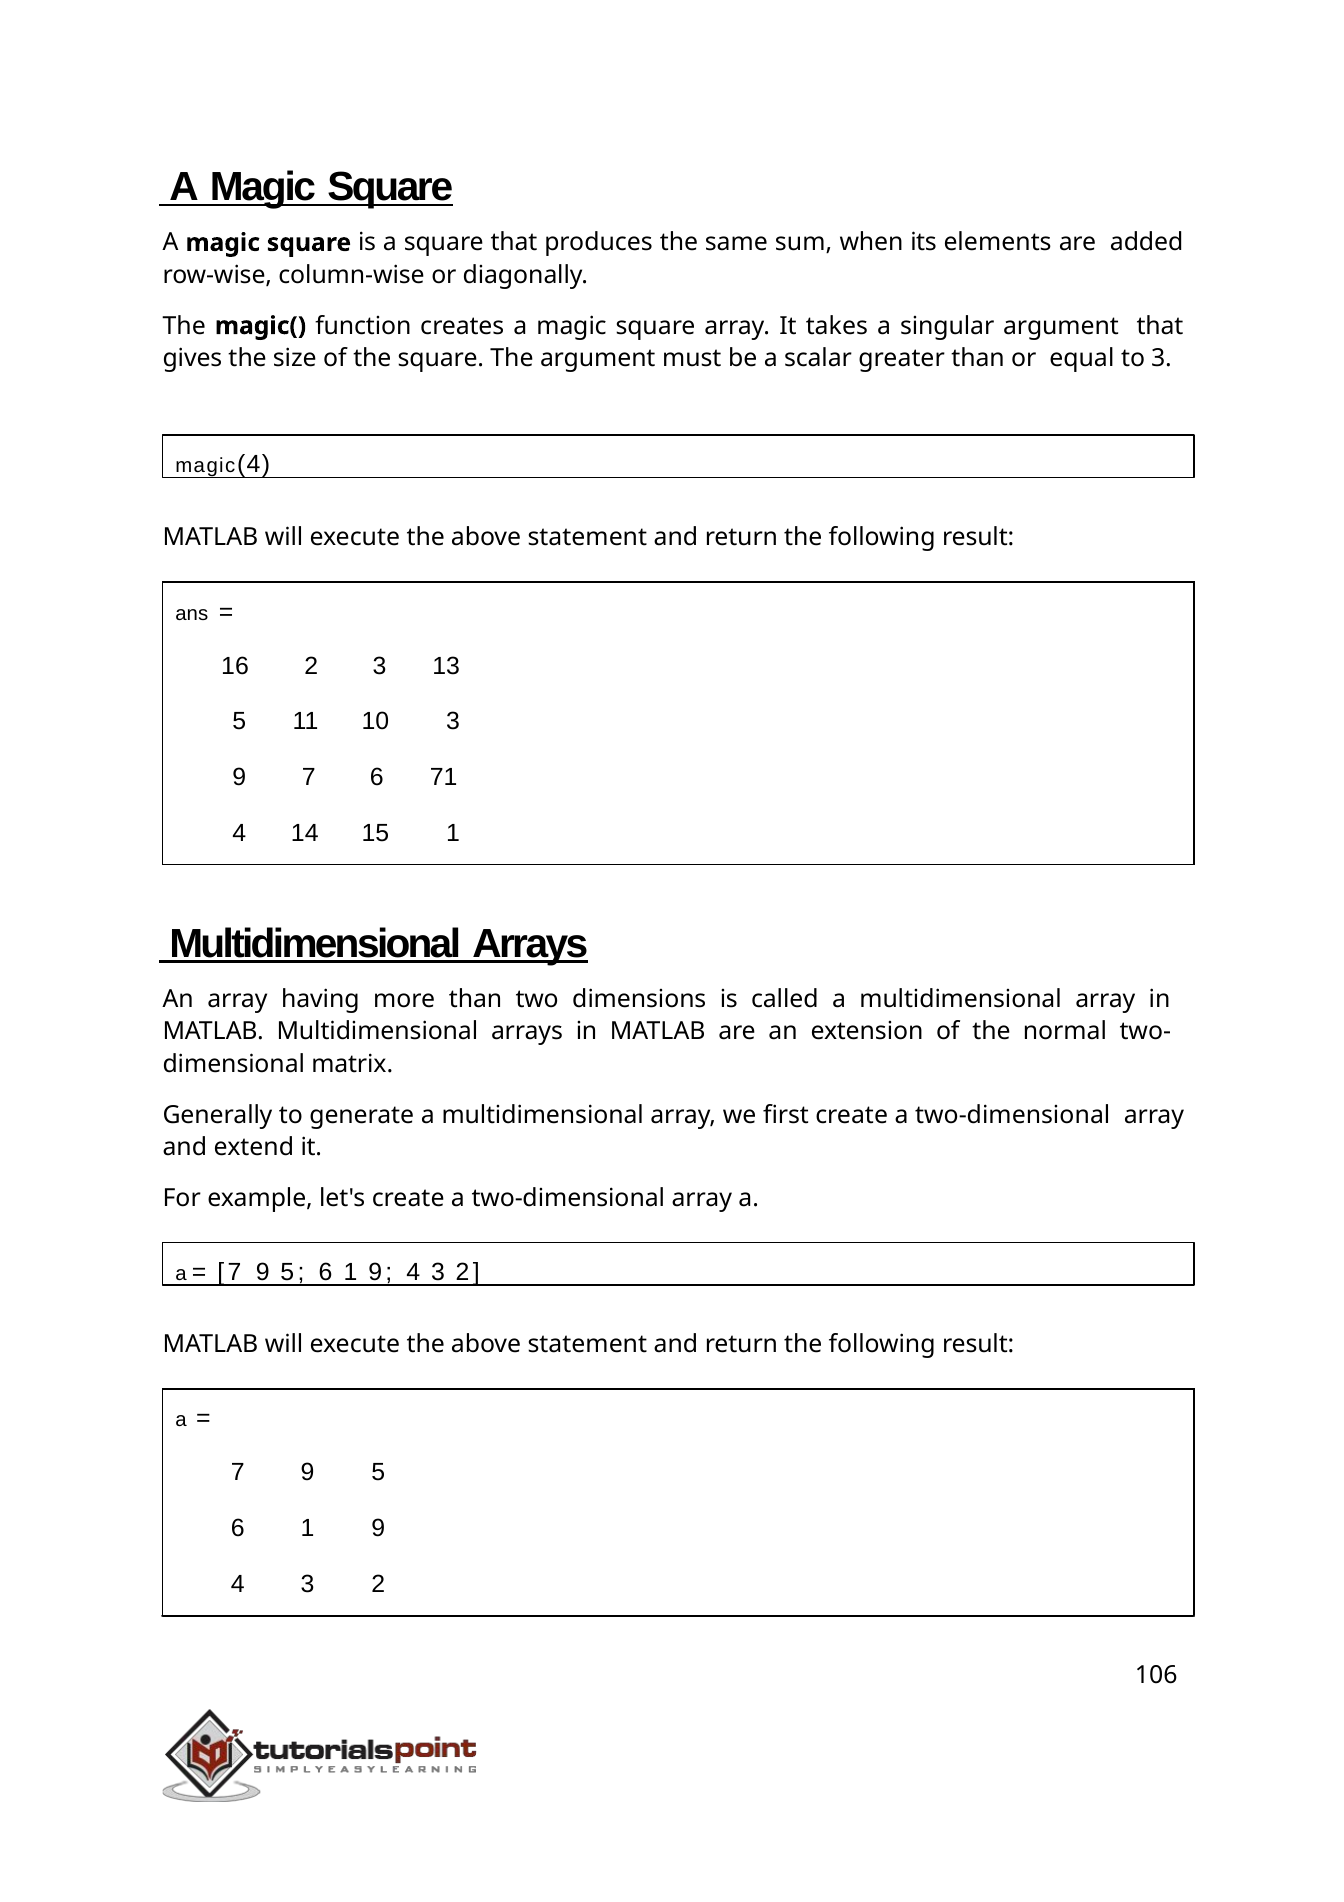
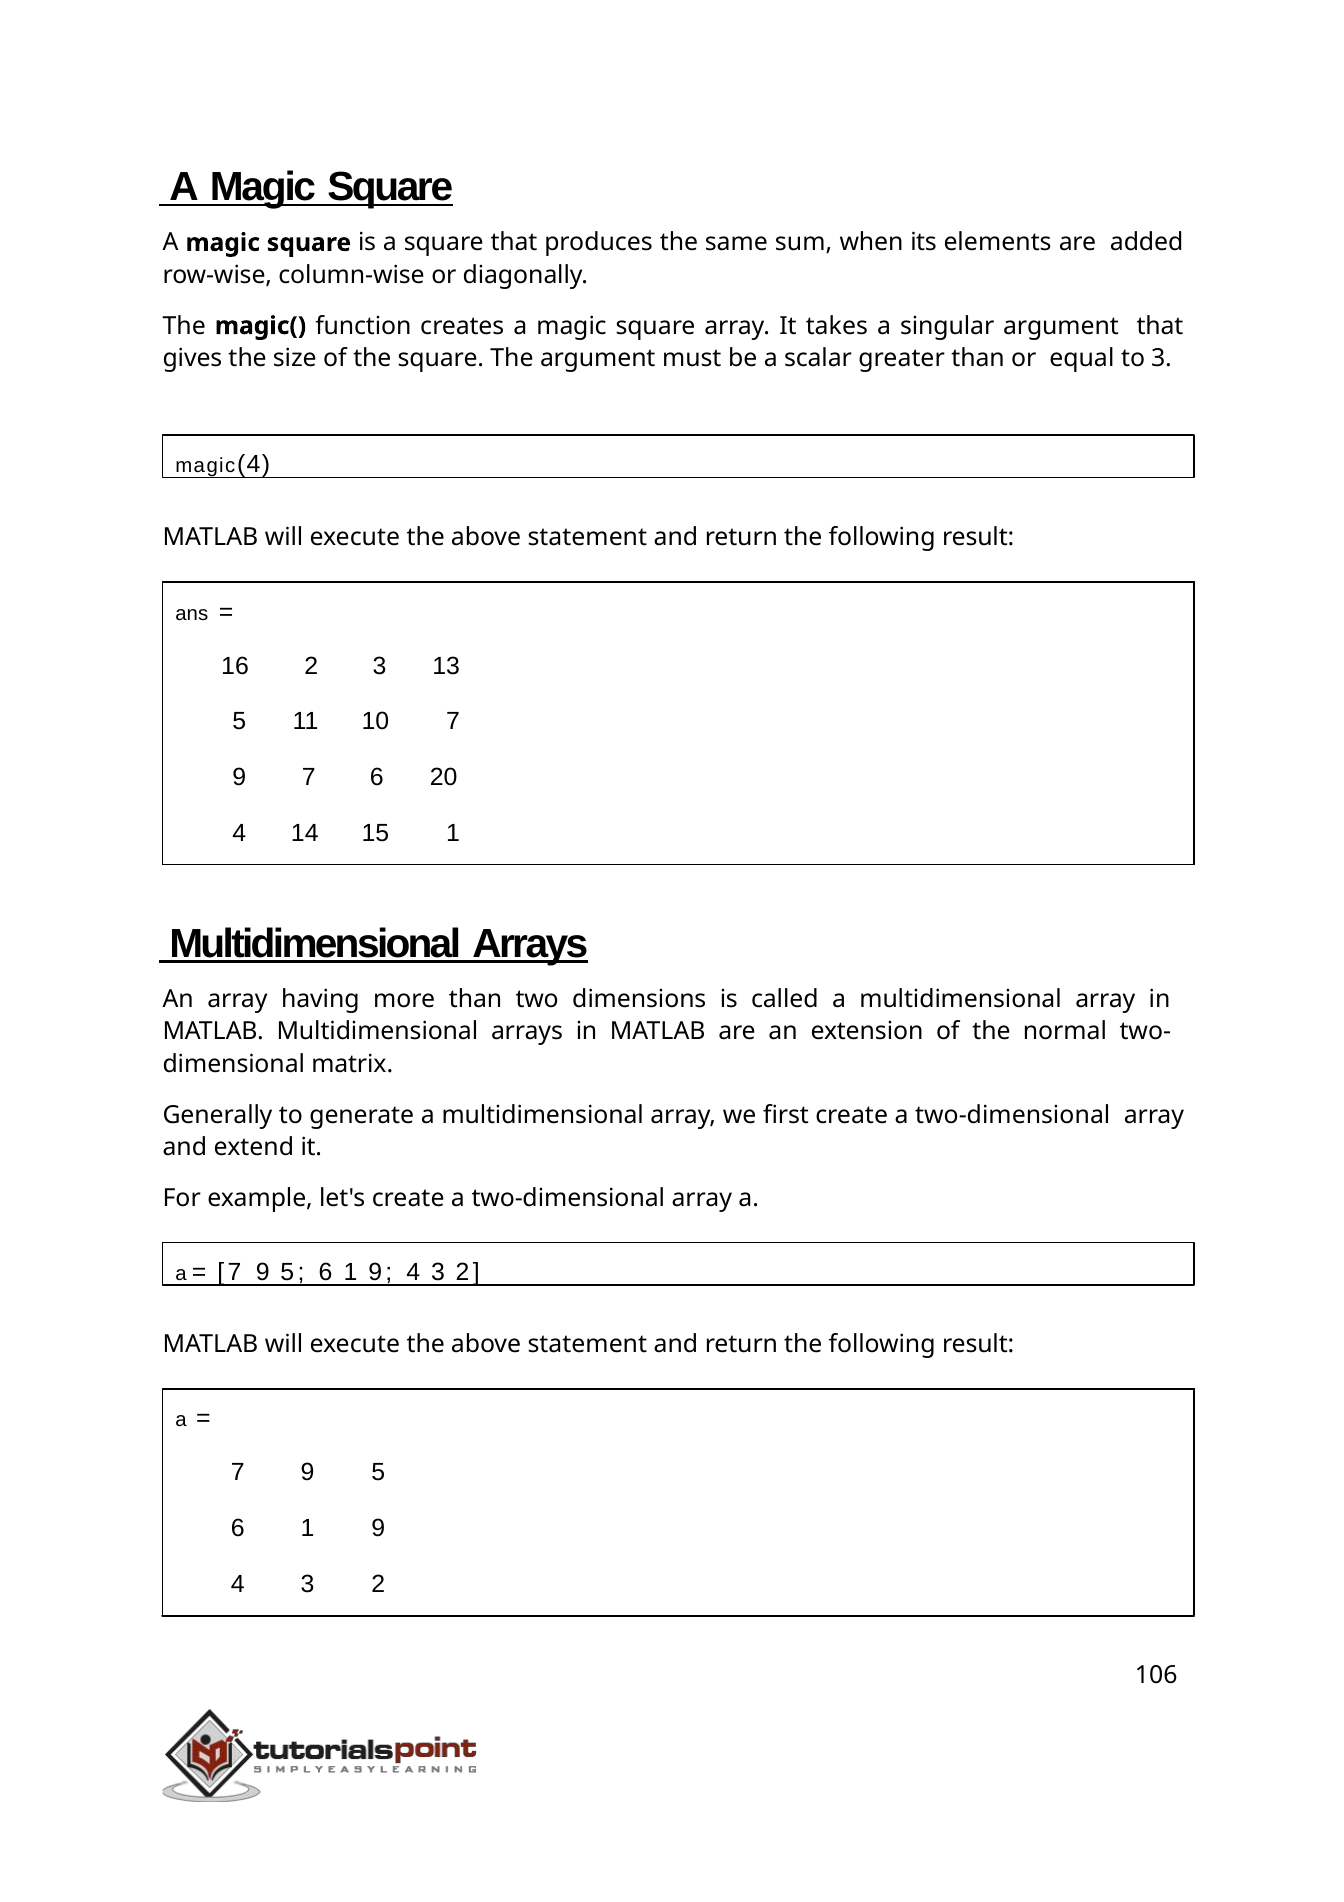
10 3: 3 -> 7
71: 71 -> 20
